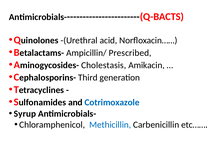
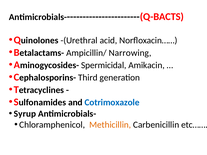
Prescribed: Prescribed -> Narrowing
Cholestasis: Cholestasis -> Spermicidal
Methicillin colour: blue -> orange
